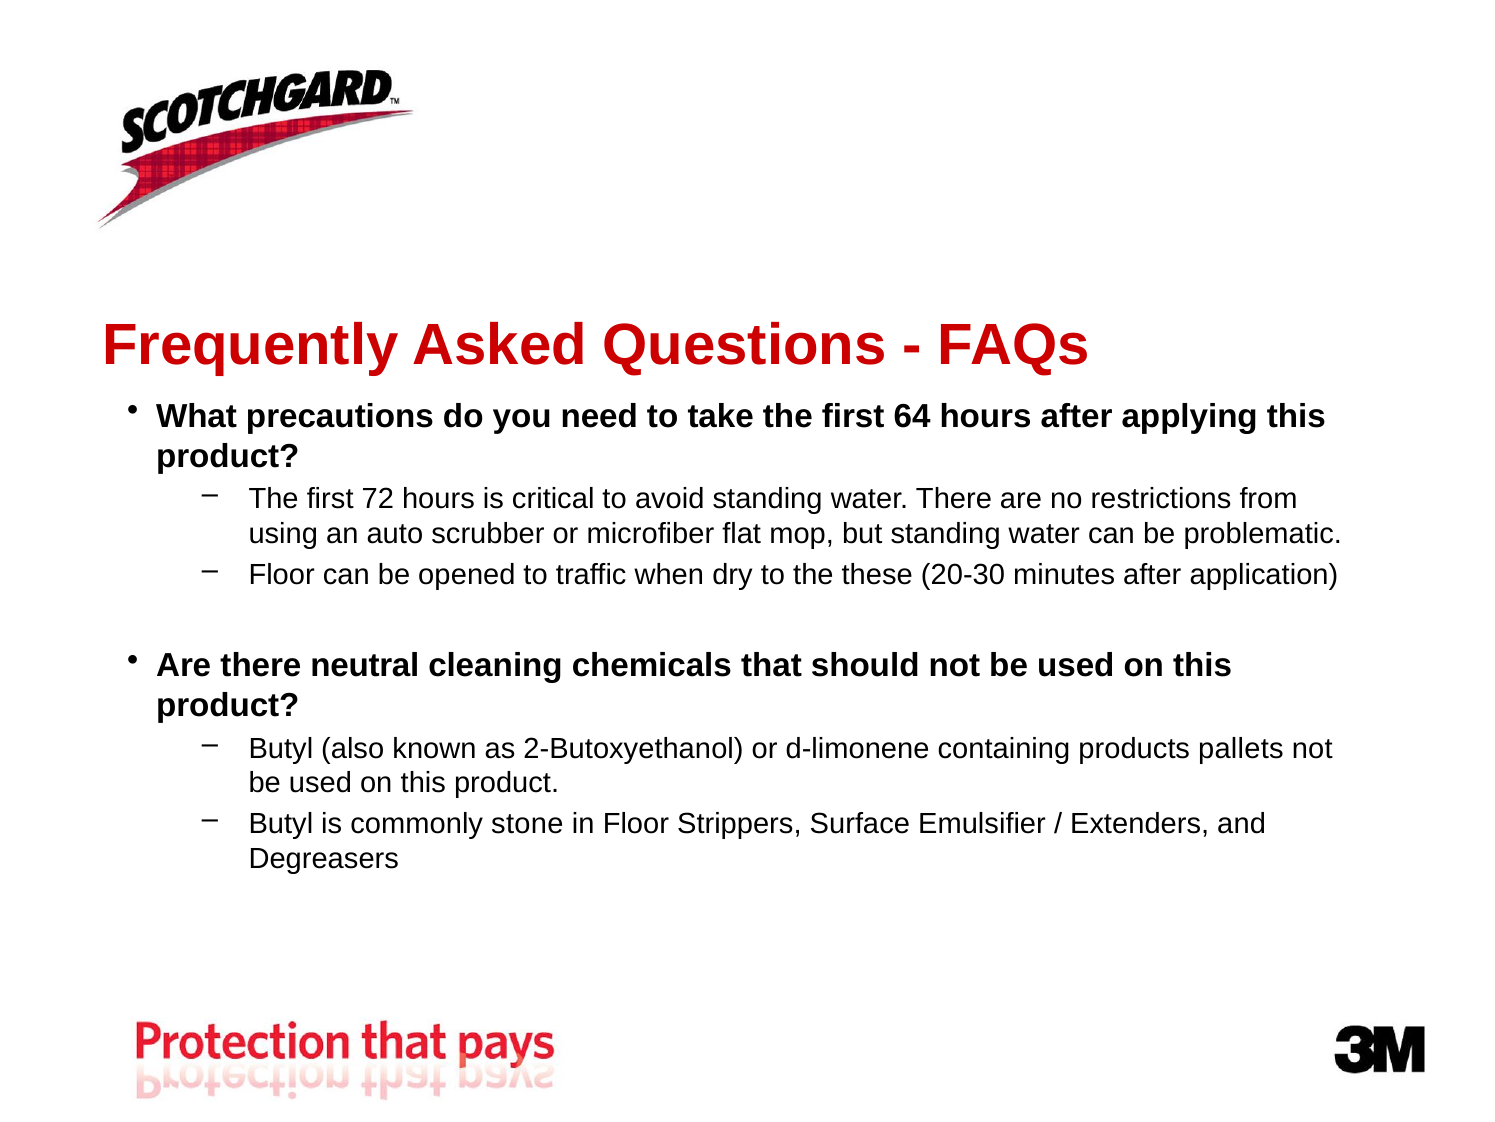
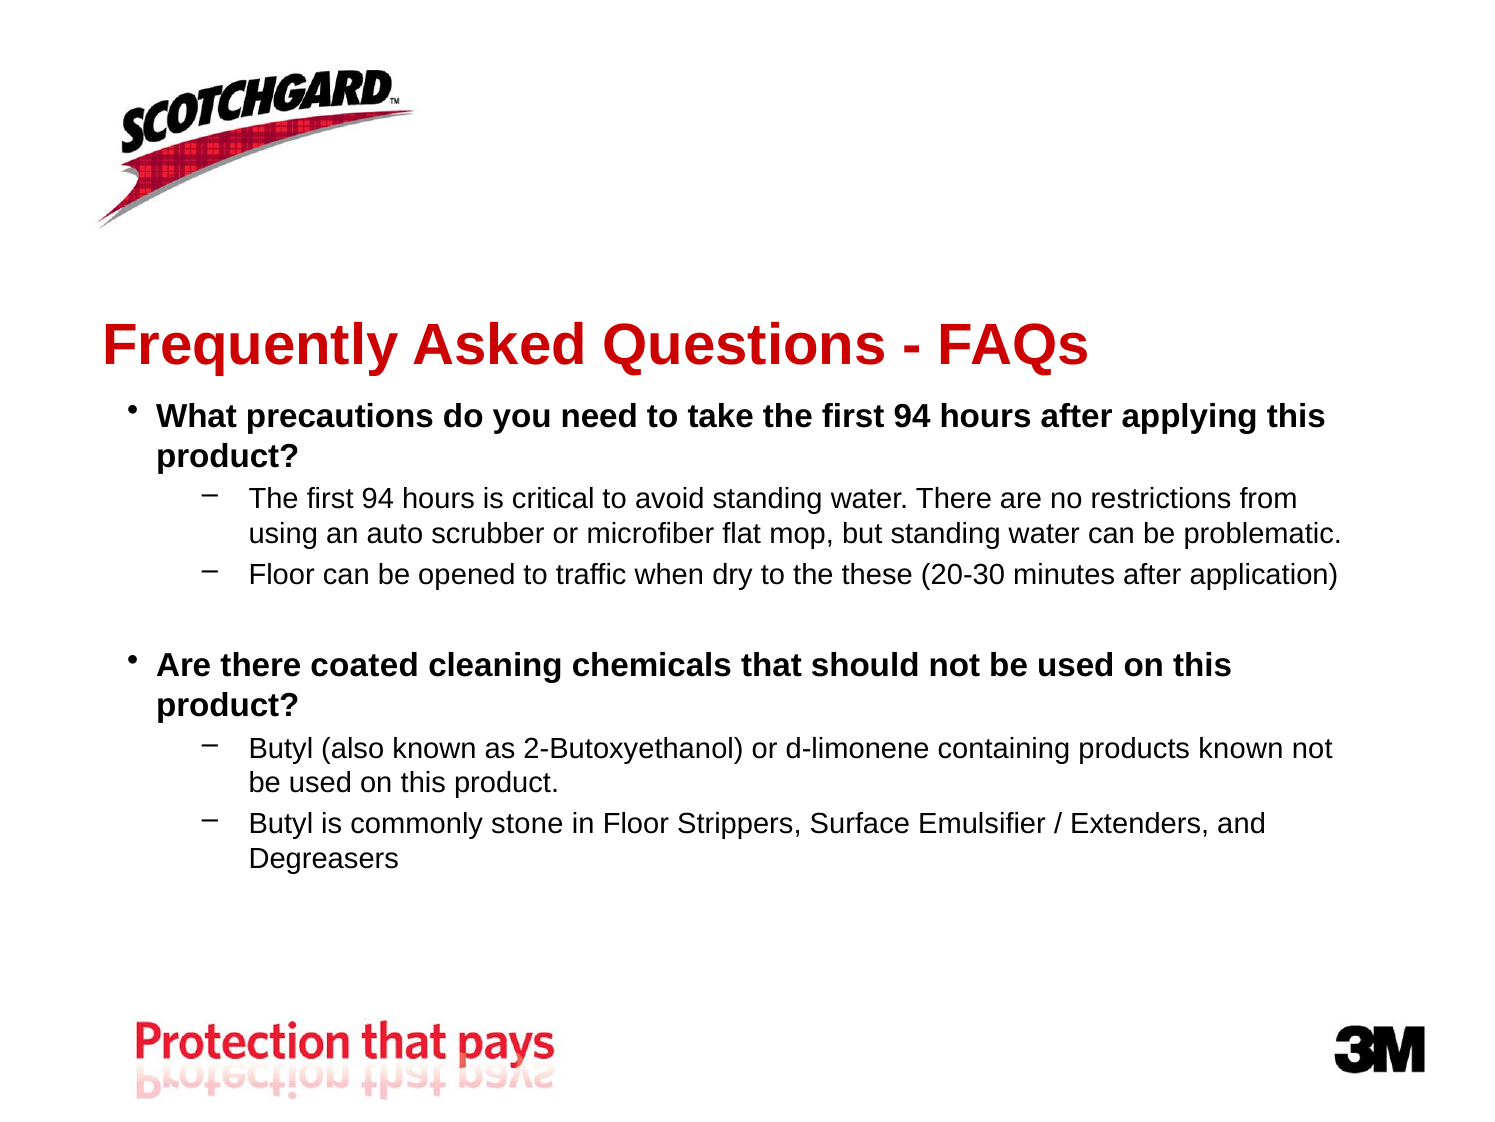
take the first 64: 64 -> 94
72 at (378, 499): 72 -> 94
neutral: neutral -> coated
products pallets: pallets -> known
